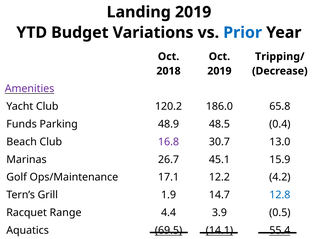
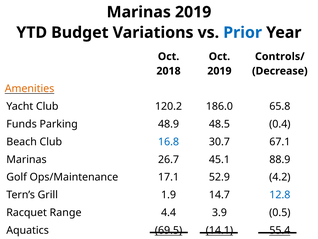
Landing at (139, 12): Landing -> Marinas
Tripping/: Tripping/ -> Controls/
Amenities at (30, 89) colour: purple -> orange
16.8 colour: purple -> blue
13.0: 13.0 -> 67.1
15.9: 15.9 -> 88.9
12.2: 12.2 -> 52.9
